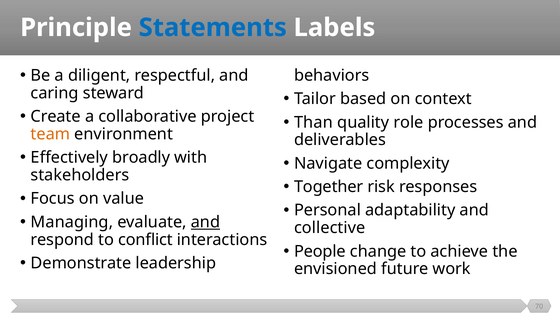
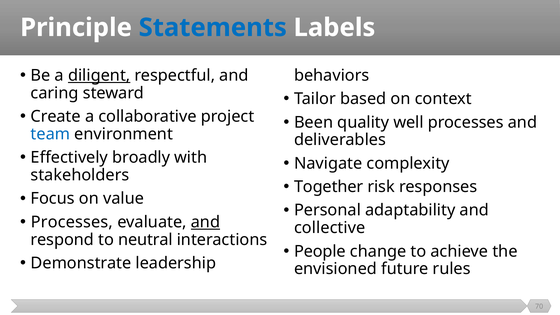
diligent underline: none -> present
Than: Than -> Been
role: role -> well
team colour: orange -> blue
Managing at (72, 222): Managing -> Processes
conflict: conflict -> neutral
work: work -> rules
